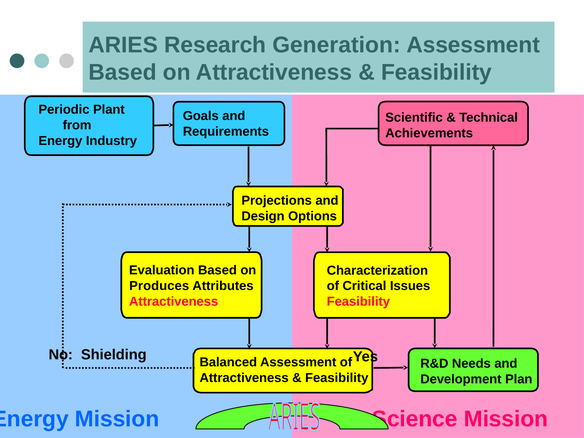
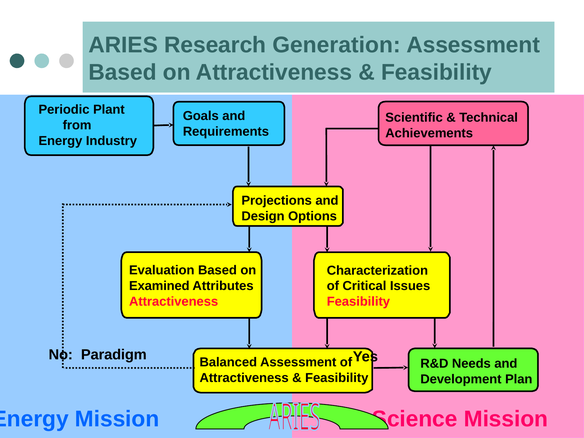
Produces: Produces -> Examined
Shielding: Shielding -> Paradigm
